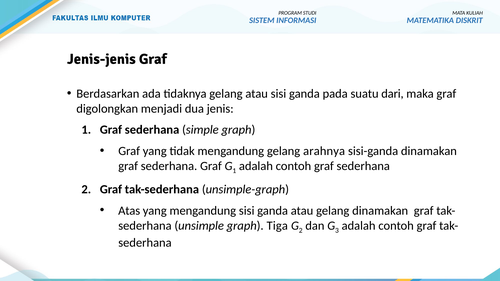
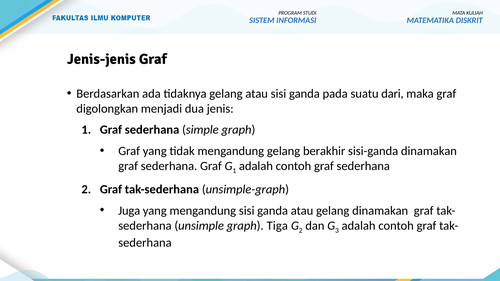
arahnya: arahnya -> berakhir
Atas: Atas -> Juga
